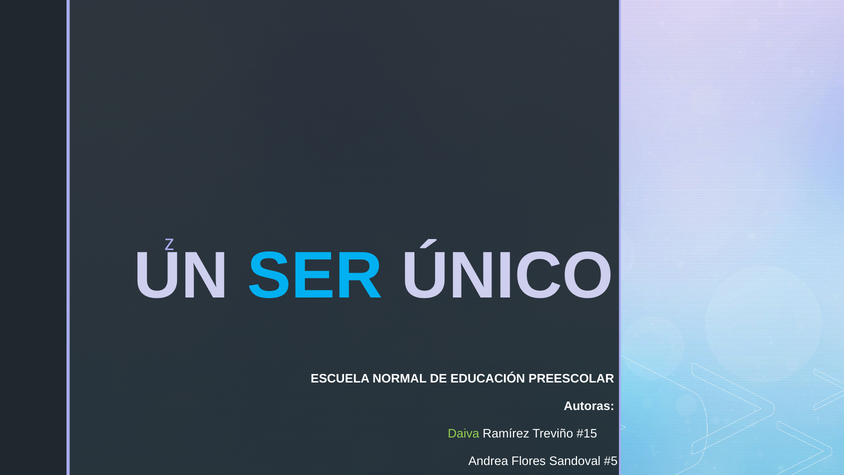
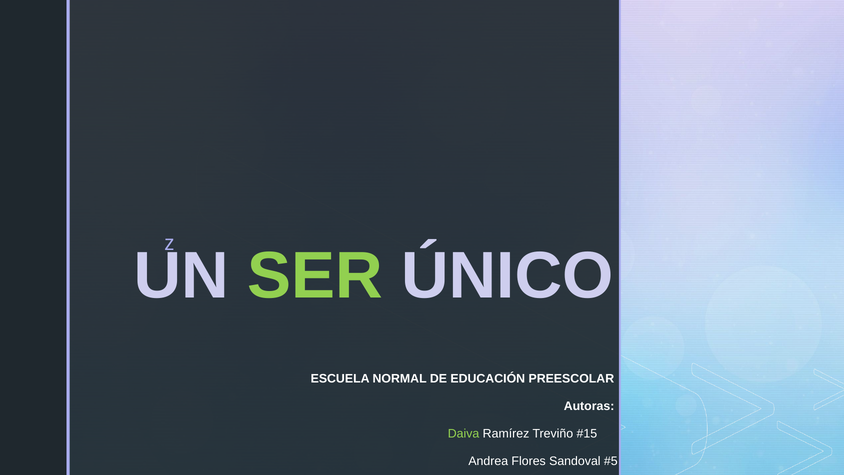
SER colour: light blue -> light green
